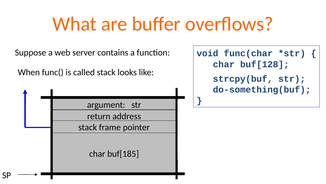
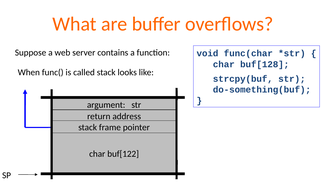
buf[185: buf[185 -> buf[122
